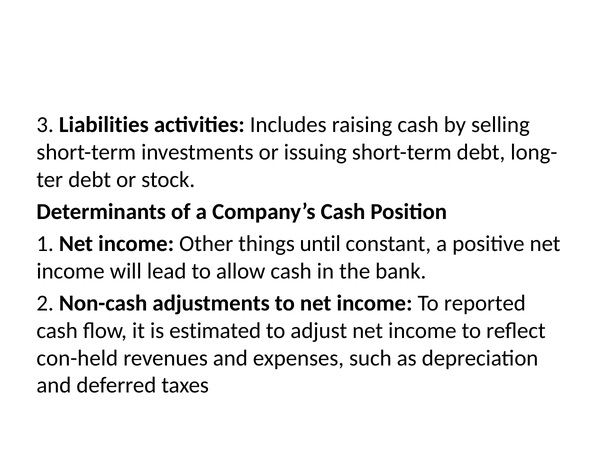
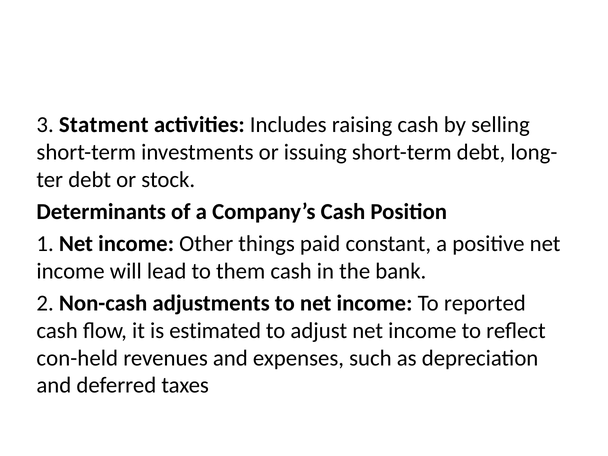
Liabilities: Liabilities -> Statment
until: until -> paid
allow: allow -> them
